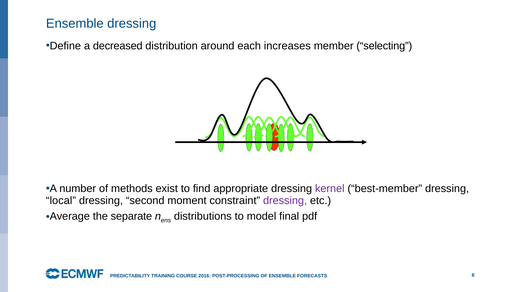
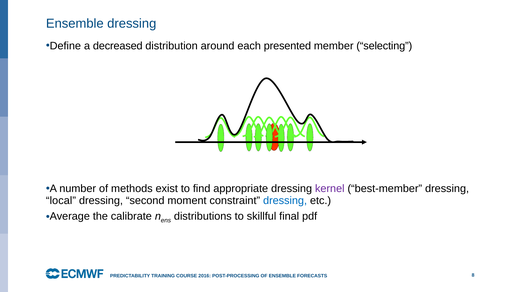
increases: increases -> presented
dressing at (285, 201) colour: purple -> blue
separate: separate -> calibrate
model: model -> skillful
